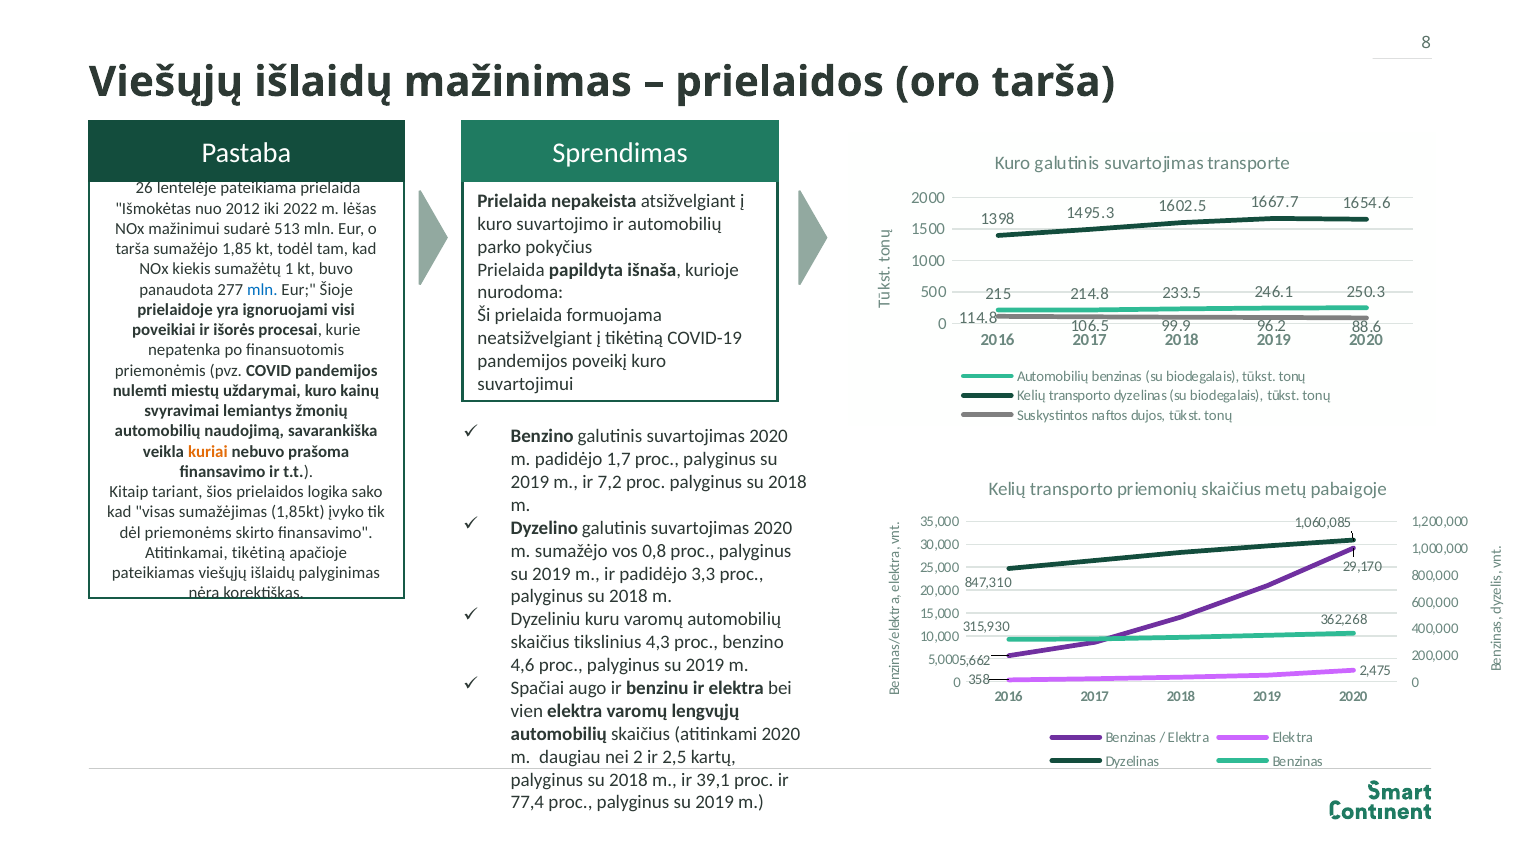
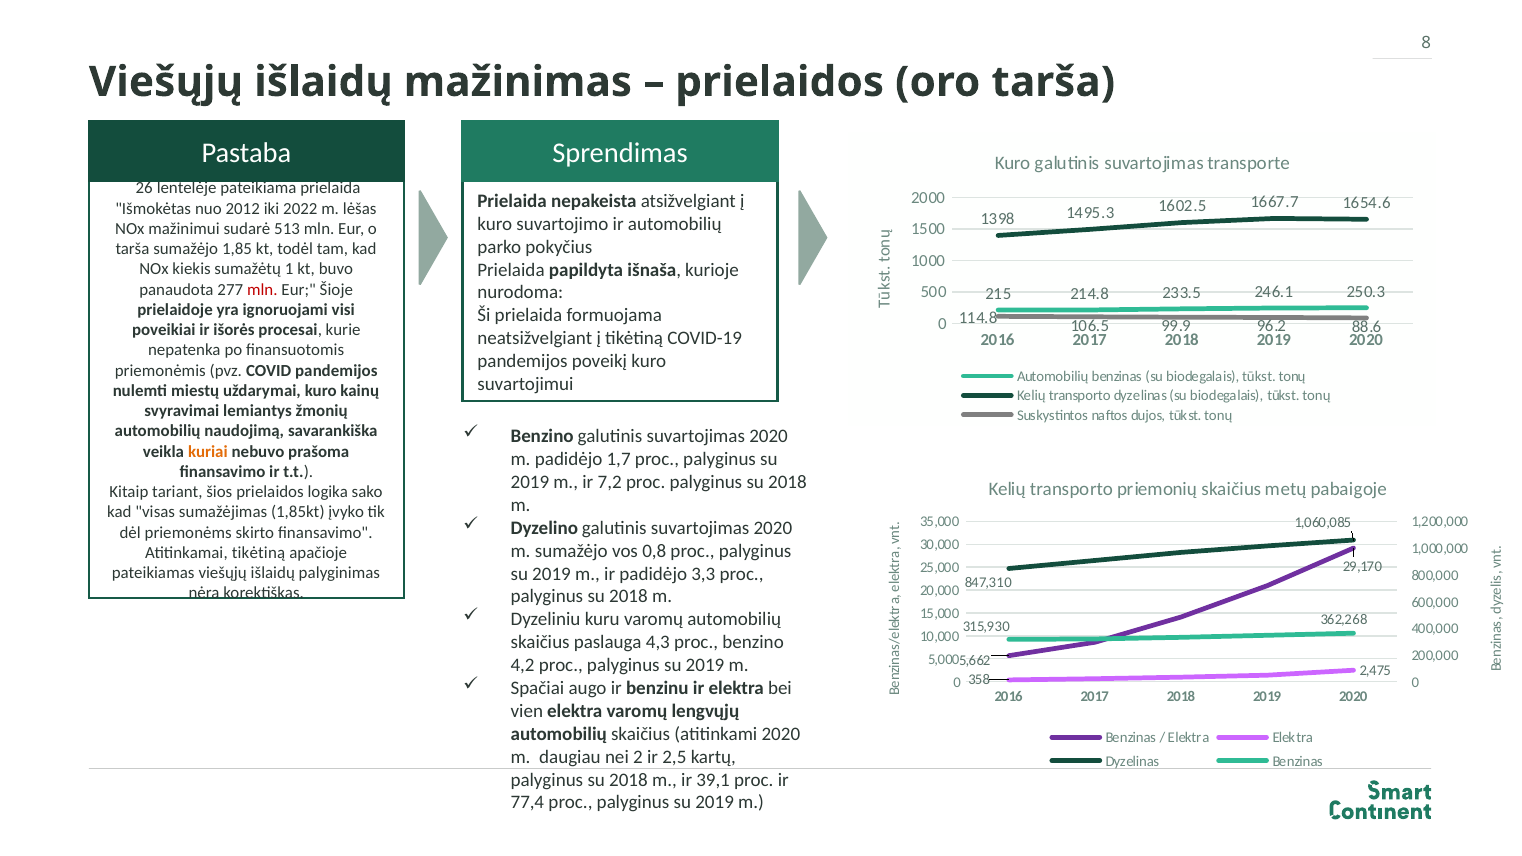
mln at (262, 290) colour: blue -> red
tikslinius: tikslinius -> paslauga
4,6: 4,6 -> 4,2
